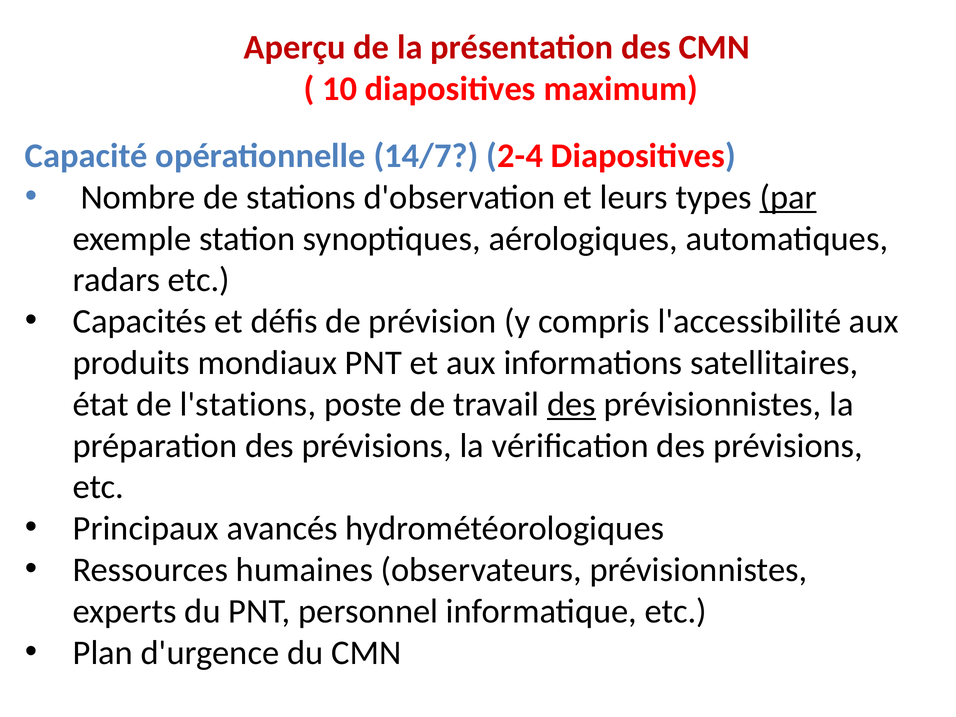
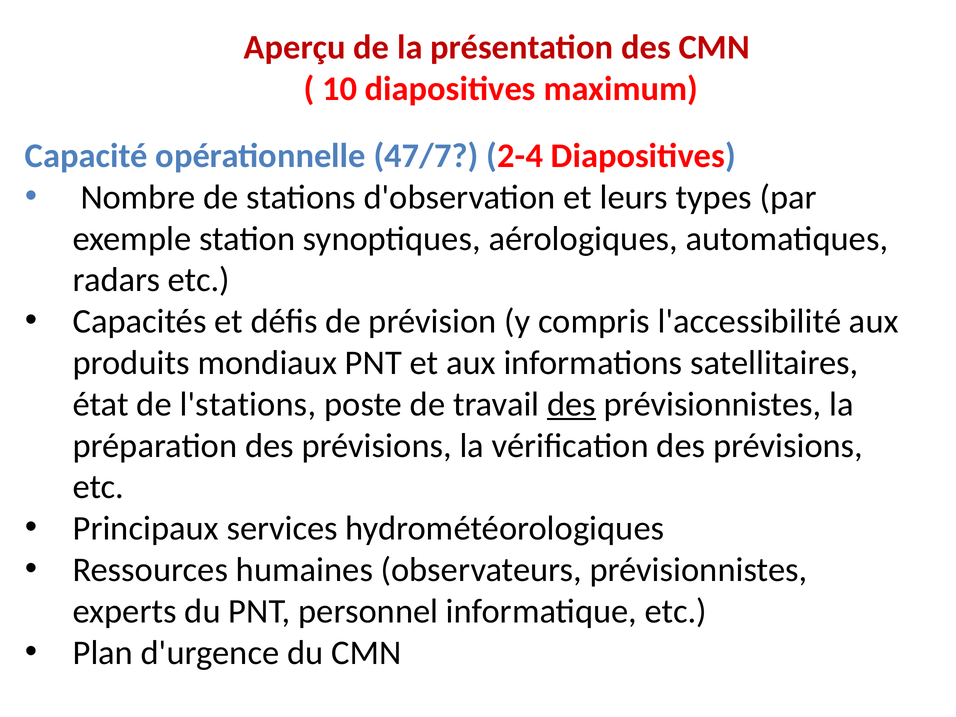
14/7: 14/7 -> 47/7
par underline: present -> none
avancés: avancés -> services
